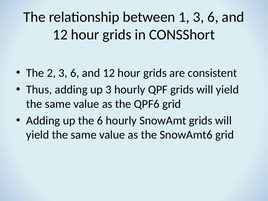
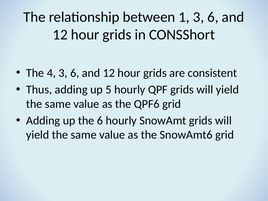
2: 2 -> 4
up 3: 3 -> 5
